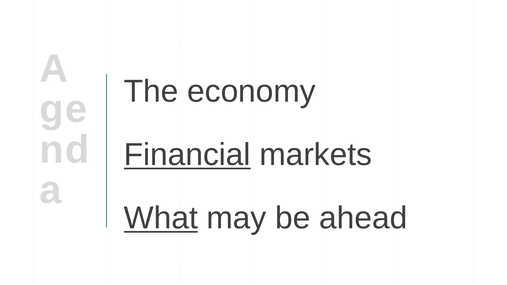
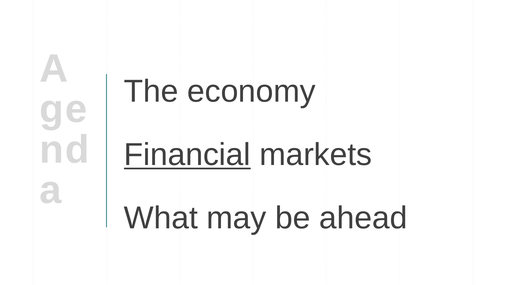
What underline: present -> none
